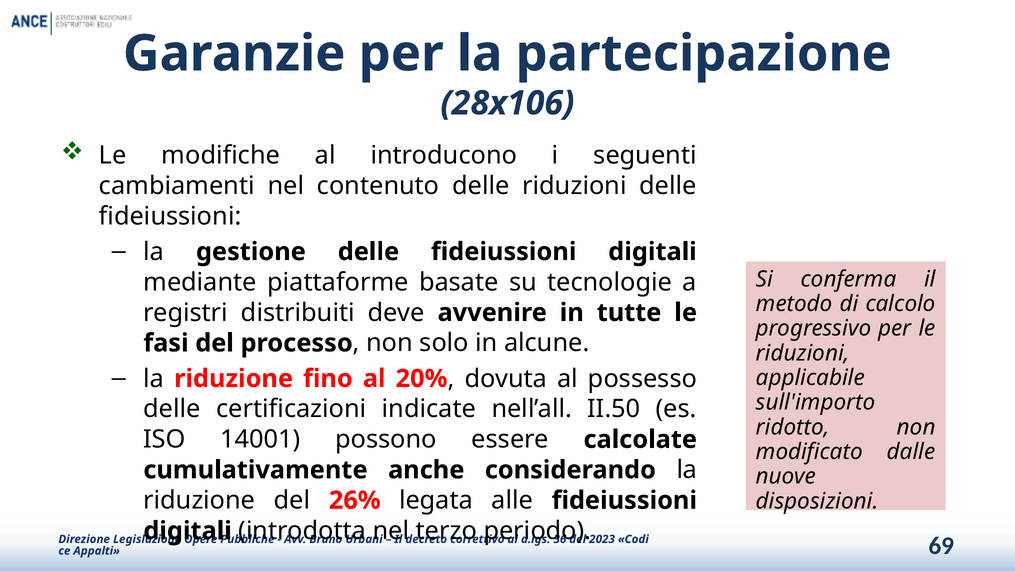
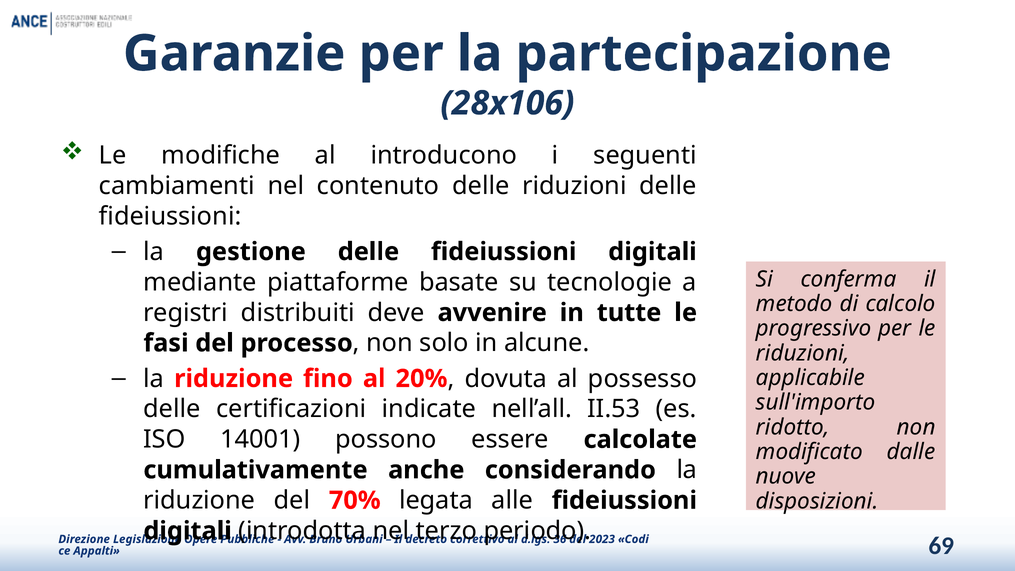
II.50: II.50 -> II.53
26%: 26% -> 70%
